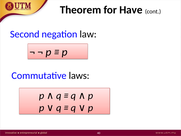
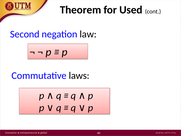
Have: Have -> Used
